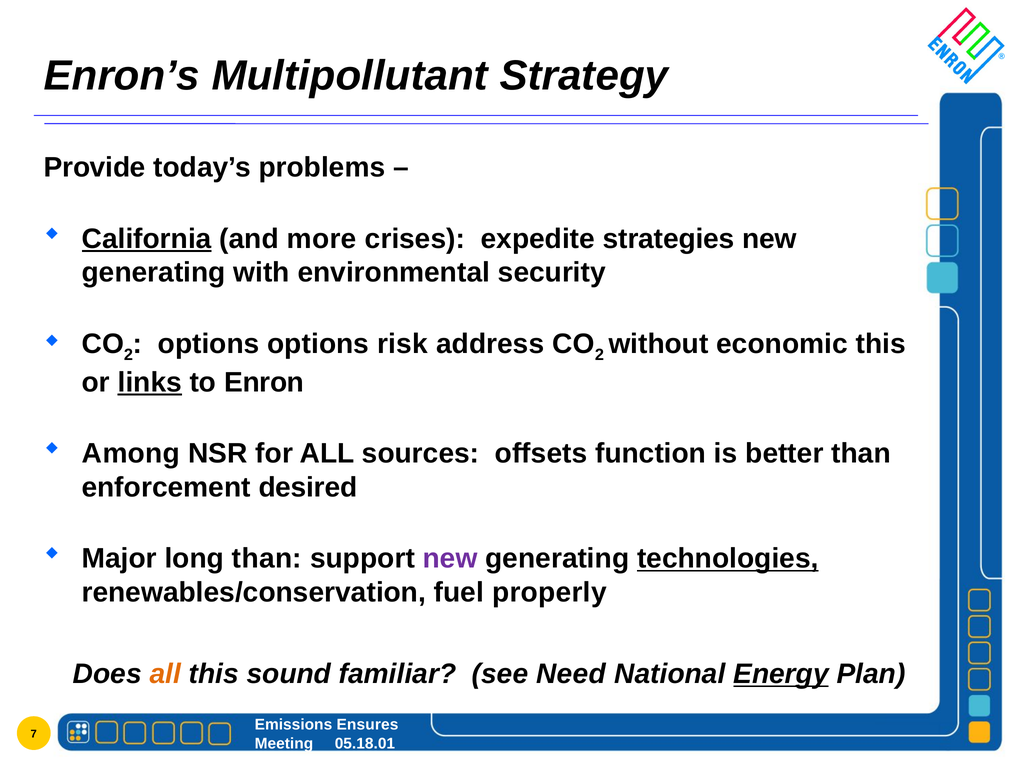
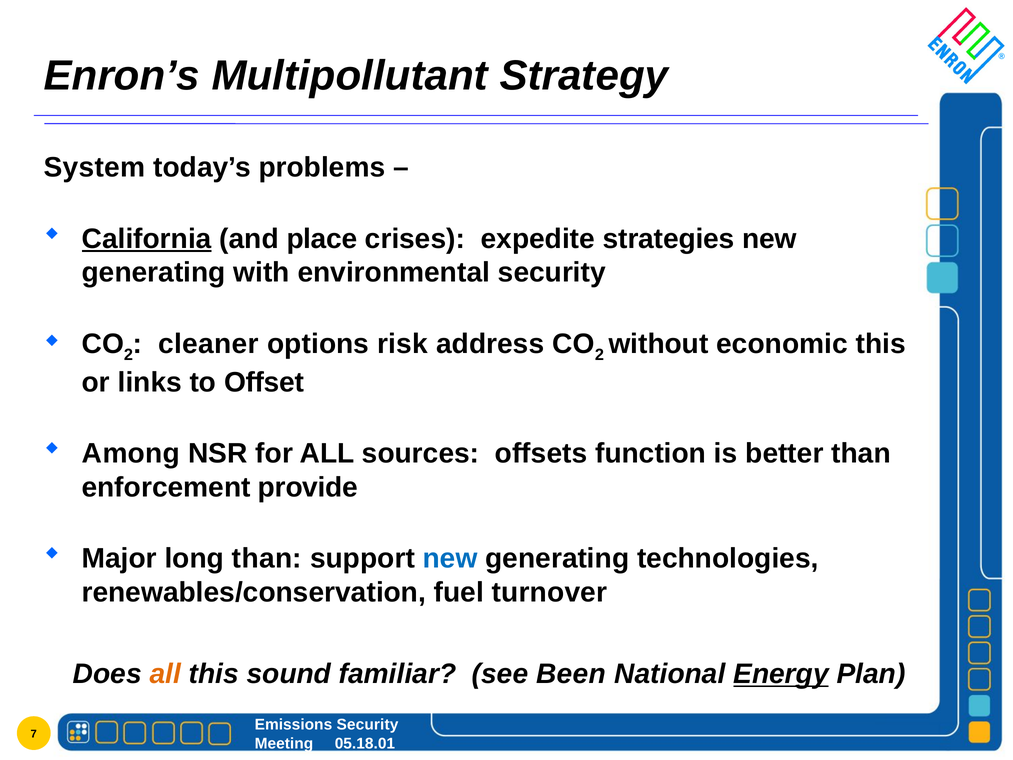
Provide: Provide -> System
more: more -> place
options at (209, 344): options -> cleaner
links underline: present -> none
Enron: Enron -> Offset
desired: desired -> provide
new at (450, 558) colour: purple -> blue
technologies underline: present -> none
properly: properly -> turnover
Need: Need -> Been
Ensures at (367, 725): Ensures -> Security
